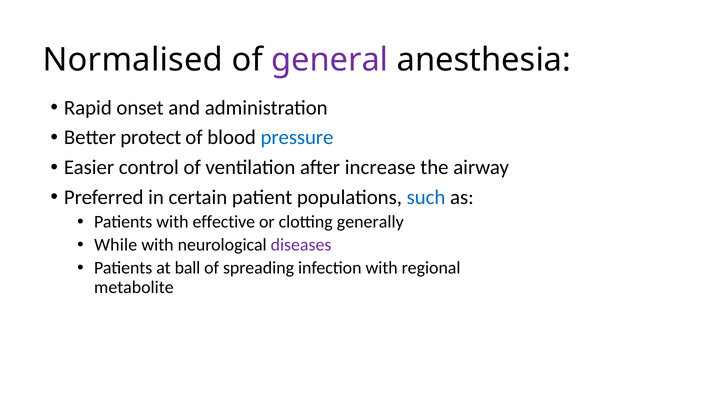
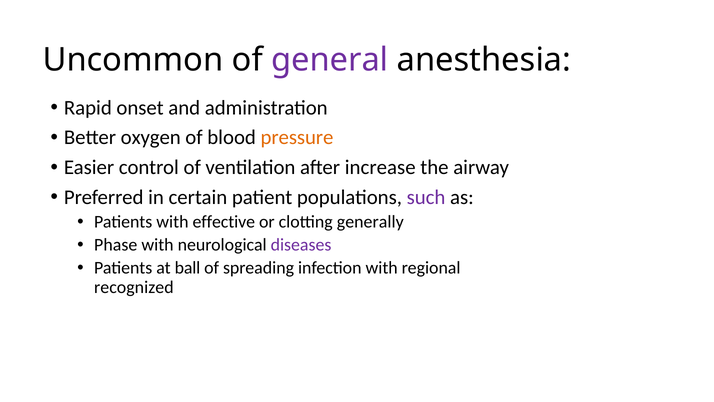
Normalised: Normalised -> Uncommon
protect: protect -> oxygen
pressure colour: blue -> orange
such colour: blue -> purple
While: While -> Phase
metabolite: metabolite -> recognized
